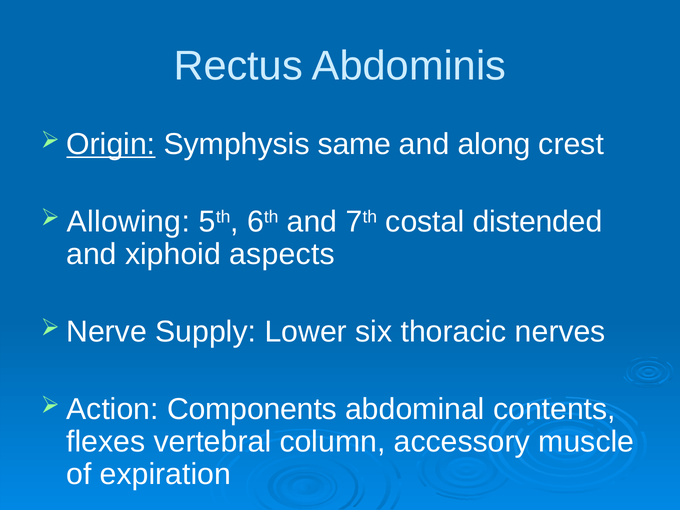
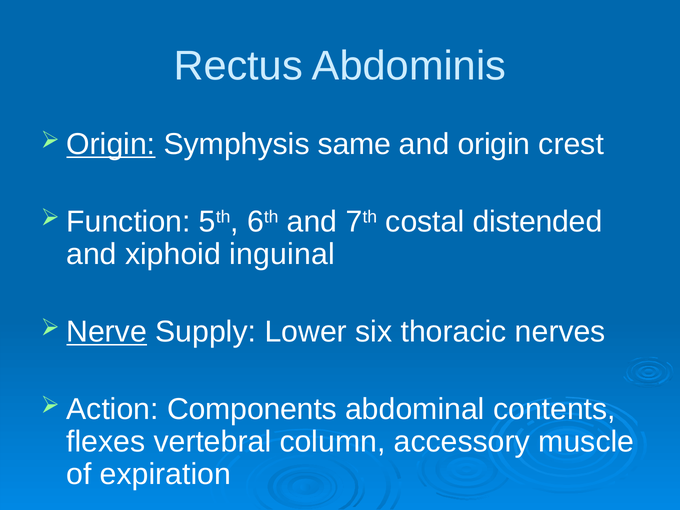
and along: along -> origin
Allowing: Allowing -> Function
aspects: aspects -> inguinal
Nerve underline: none -> present
